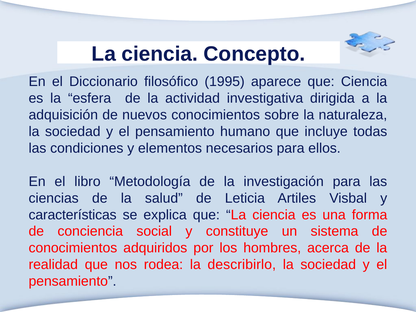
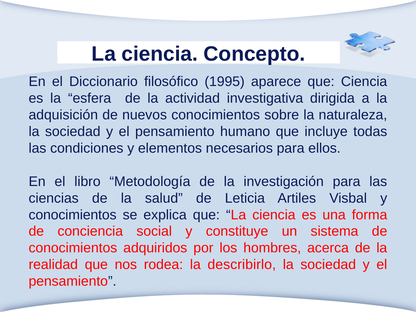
características at (73, 215): características -> conocimientos
